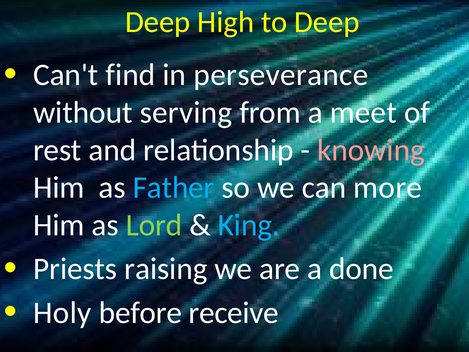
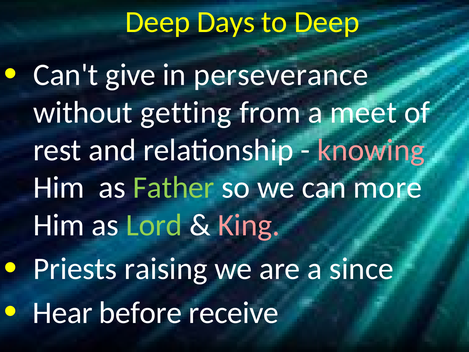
High: High -> Days
find: find -> give
serving: serving -> getting
Father colour: light blue -> light green
King colour: light blue -> pink
done: done -> since
Holy: Holy -> Hear
